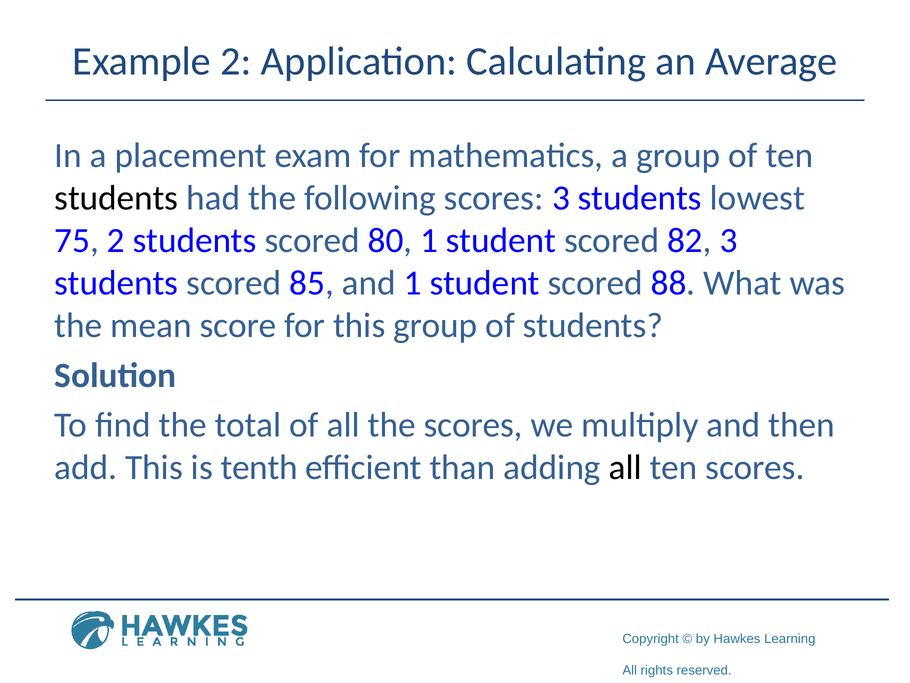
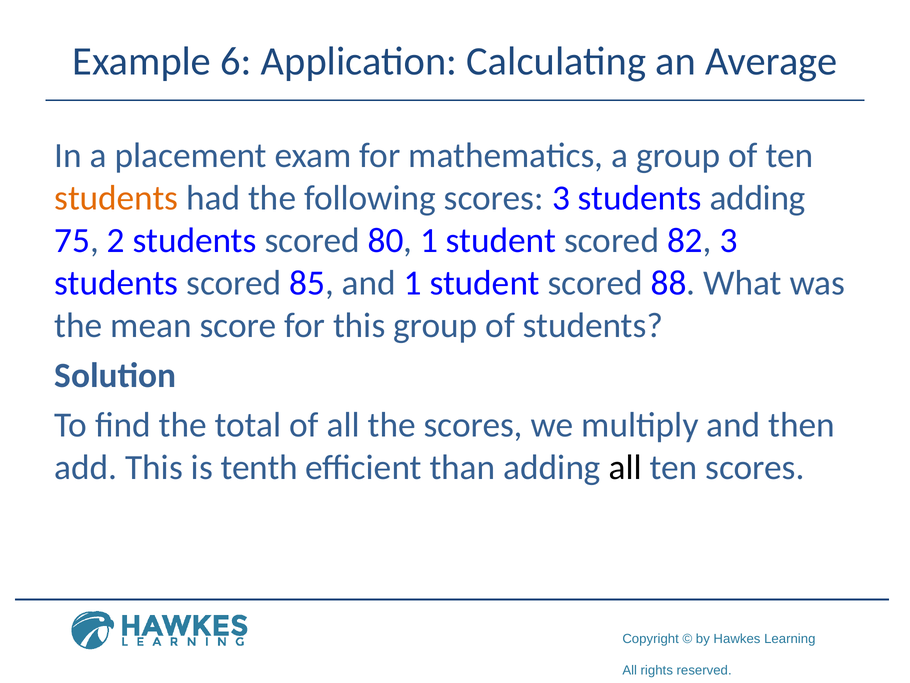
Example 2: 2 -> 6
students at (116, 198) colour: black -> orange
students lowest: lowest -> adding
